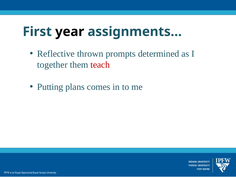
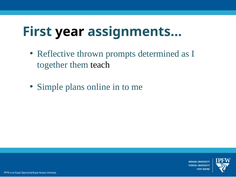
teach colour: red -> black
Putting: Putting -> Simple
comes: comes -> online
